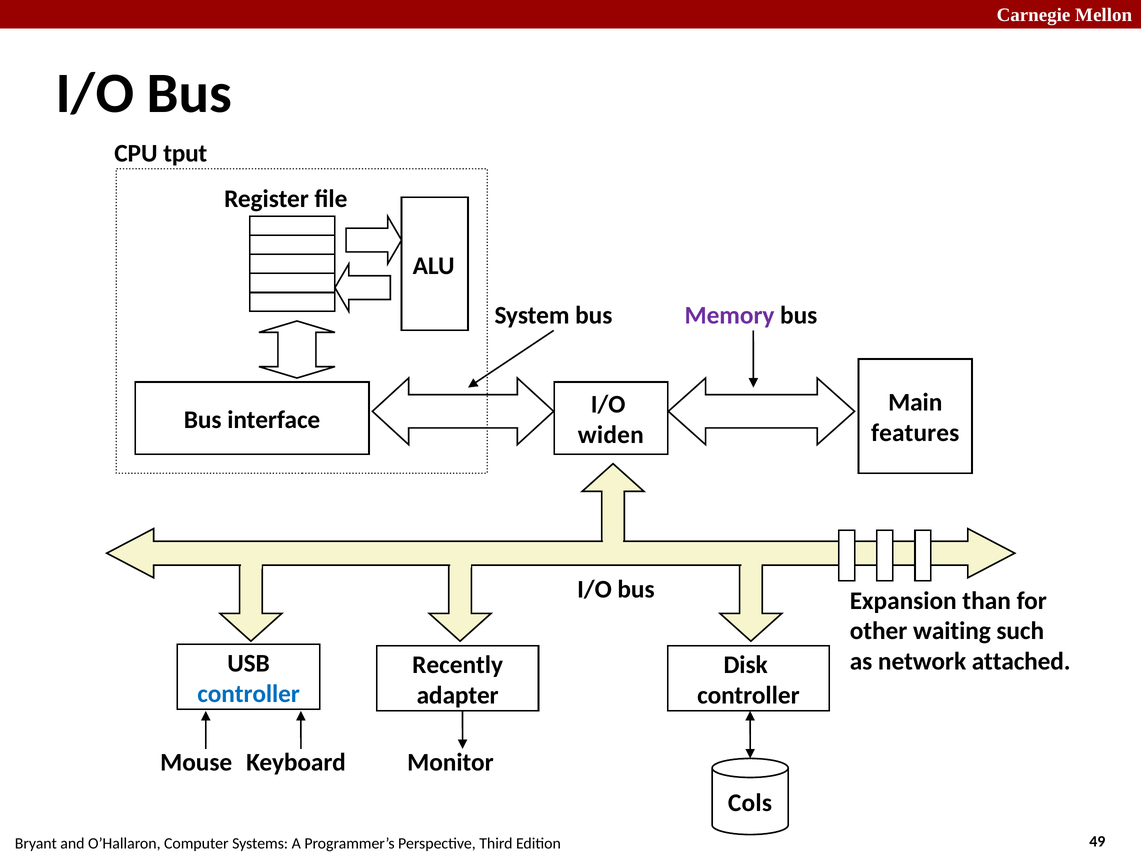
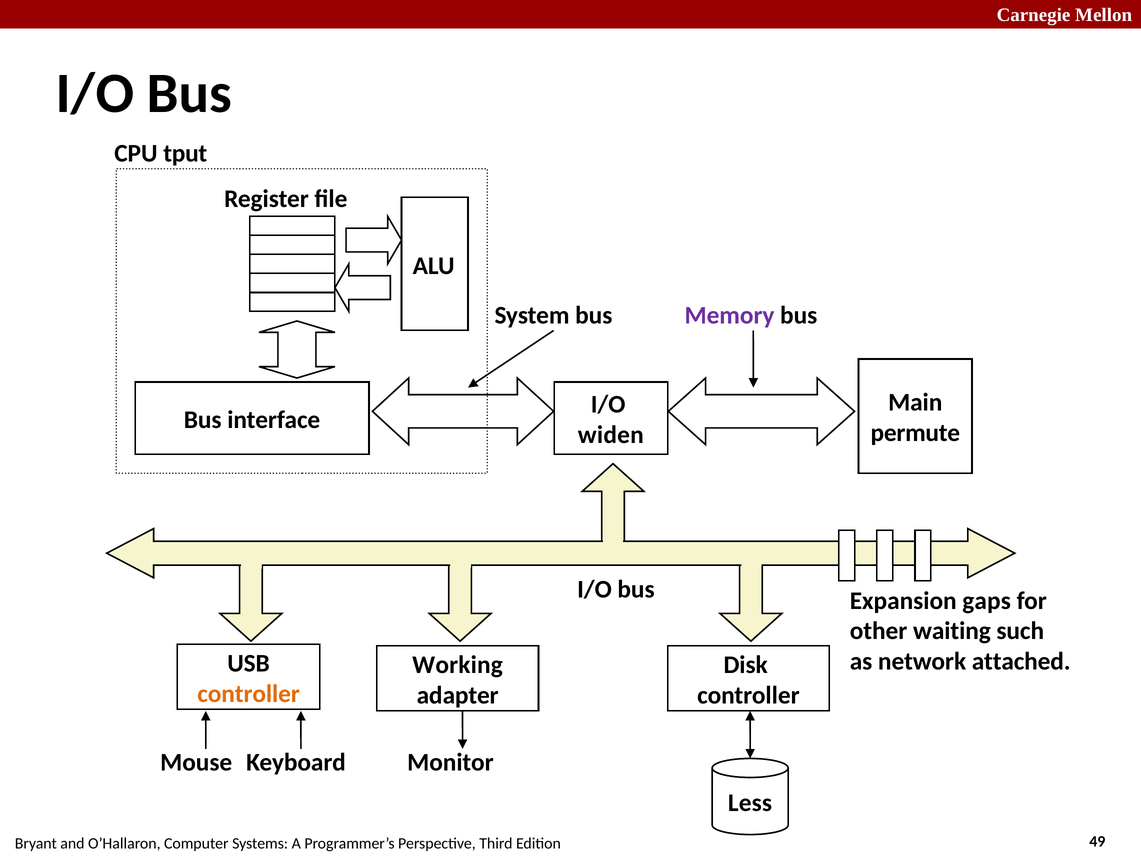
features: features -> permute
than: than -> gaps
Recently: Recently -> Working
controller at (249, 694) colour: blue -> orange
Cols: Cols -> Less
